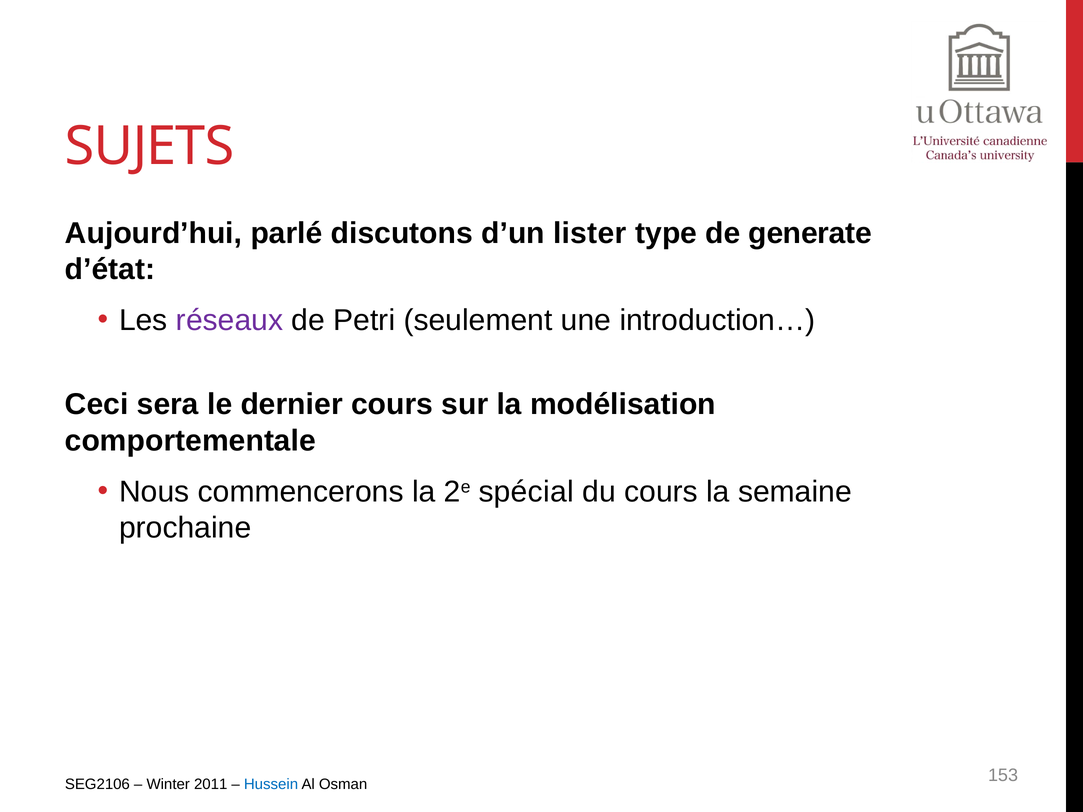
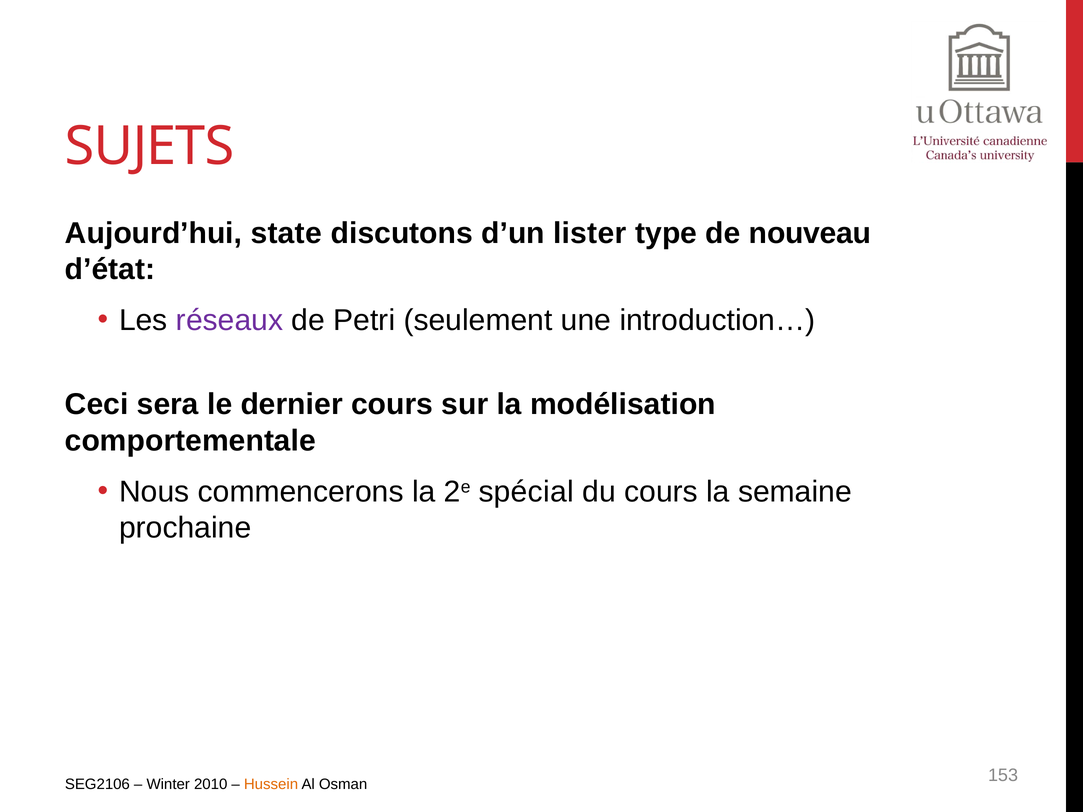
parlé: parlé -> state
generate: generate -> nouveau
2011: 2011 -> 2010
Hussein colour: blue -> orange
